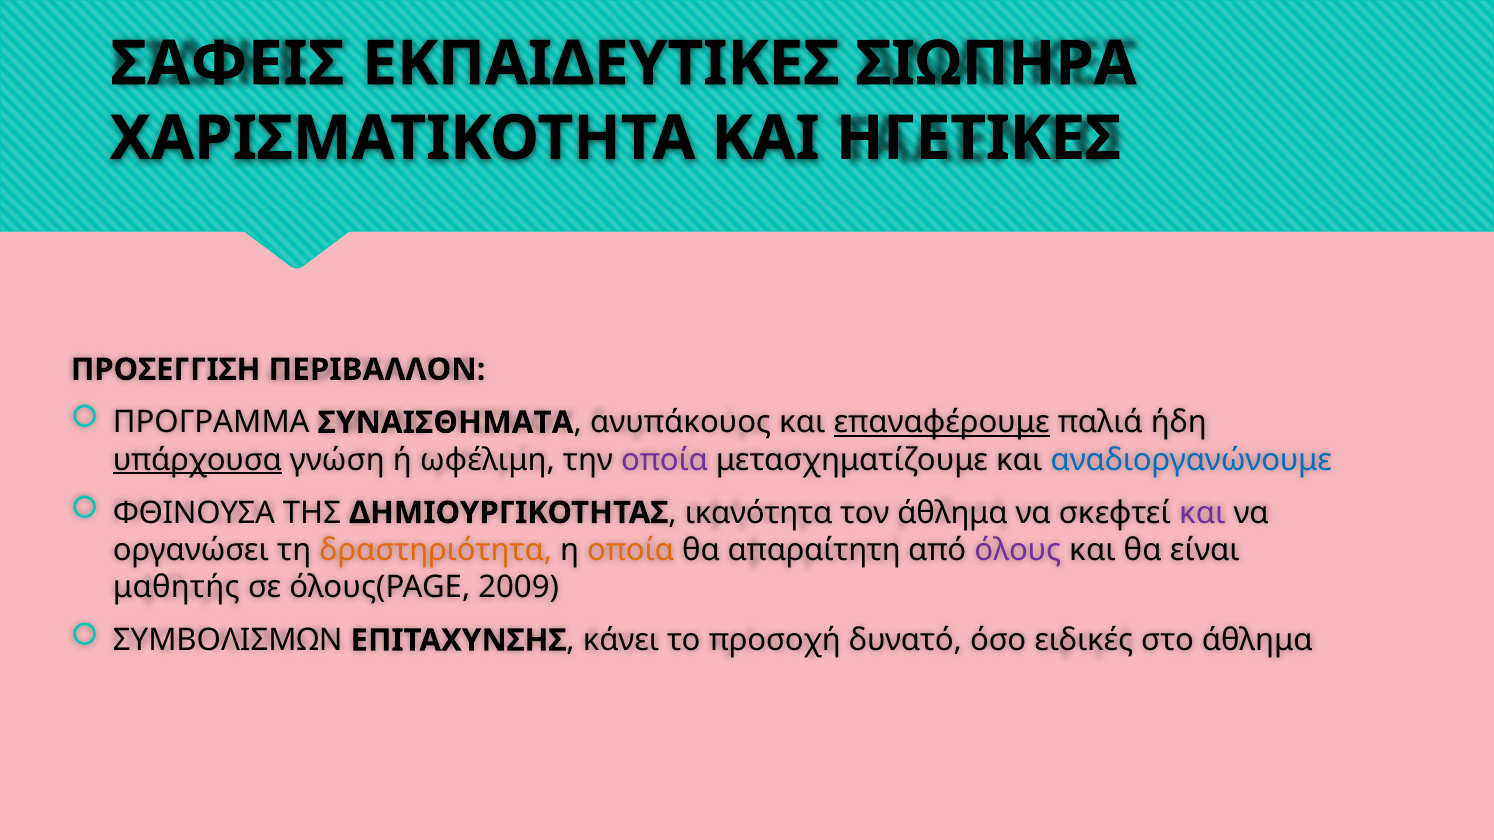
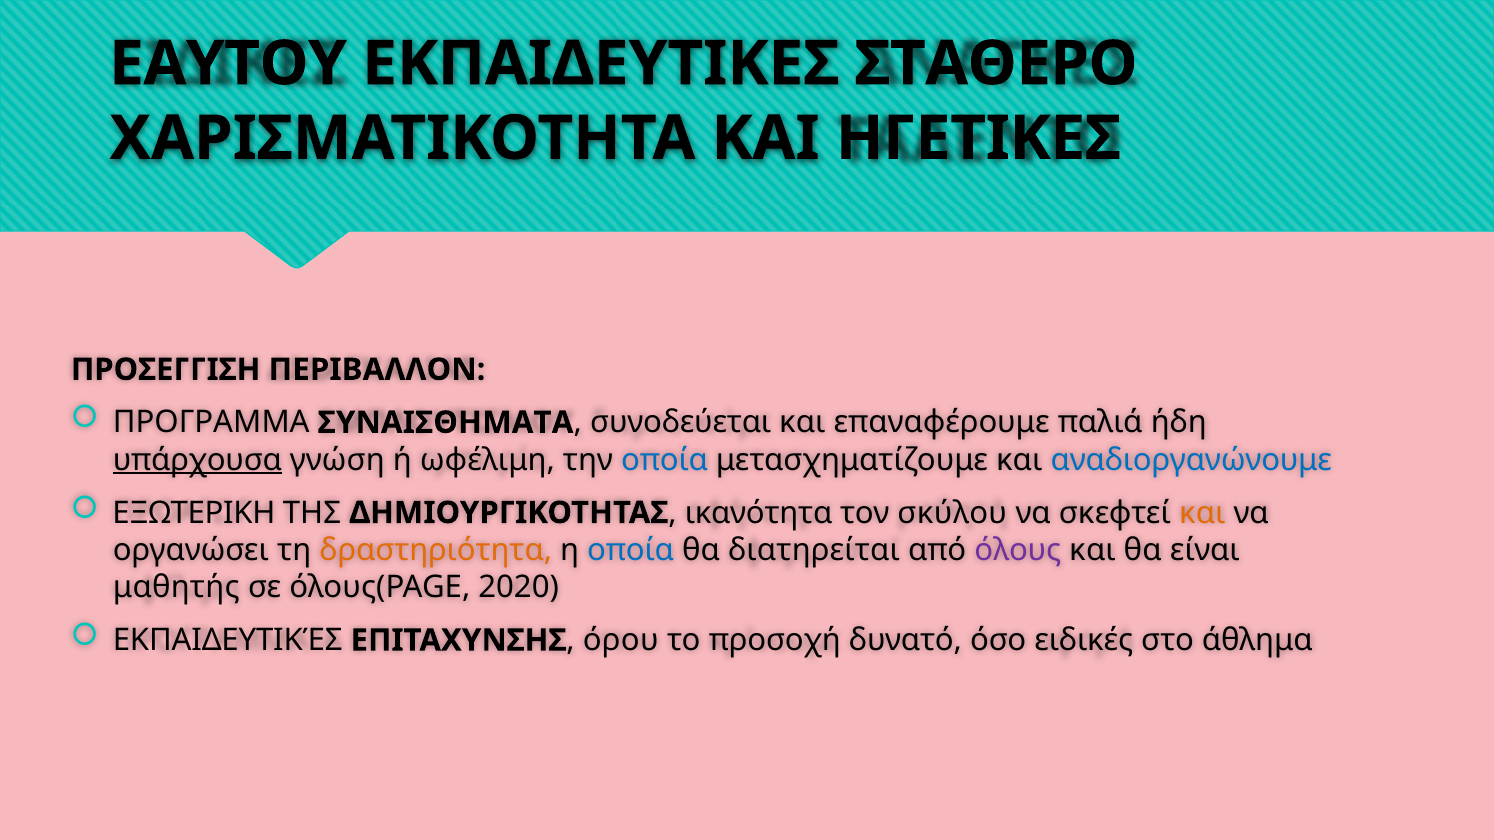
ΣΑΦΕΙΣ: ΣΑΦΕΙΣ -> ΕΑΥΤΟΥ
ΣΙΩΠΗΡΑ: ΣΙΩΠΗΡΑ -> ΣΤΑΘΕΡΟ
ανυπάκουος: ανυπάκουος -> συνοδεύεται
επαναφέρουμε underline: present -> none
οποία at (665, 460) colour: purple -> blue
ΦΘΙΝΟΥΣΑ: ΦΘΙΝΟΥΣΑ -> ΕΞΩΤΕΡΙΚΗ
τον άθλημα: άθλημα -> σκύλου
και at (1202, 513) colour: purple -> orange
οποία at (631, 550) colour: orange -> blue
απαραίτητη: απαραίτητη -> διατηρείται
2009: 2009 -> 2020
ΣΥΜΒΟΛΙΣΜΩΝ: ΣΥΜΒΟΛΙΣΜΩΝ -> ΕΚΠΑΙΔΕΥΤΙΚΈΣ
κάνει: κάνει -> όρου
